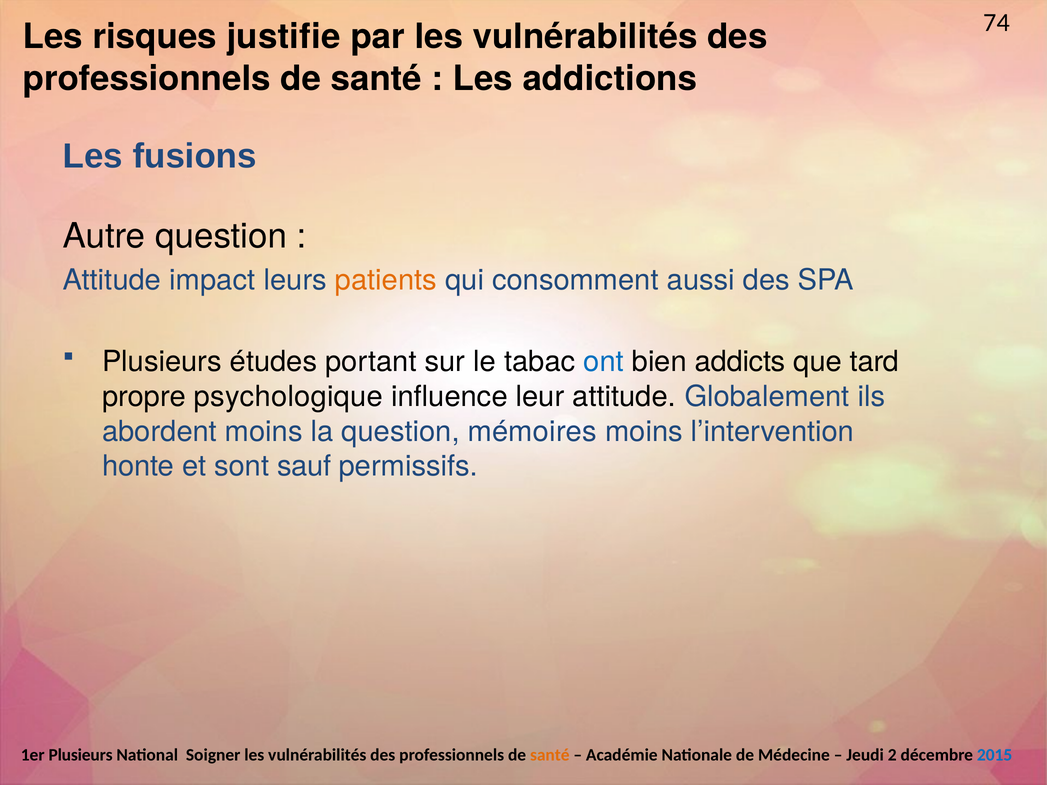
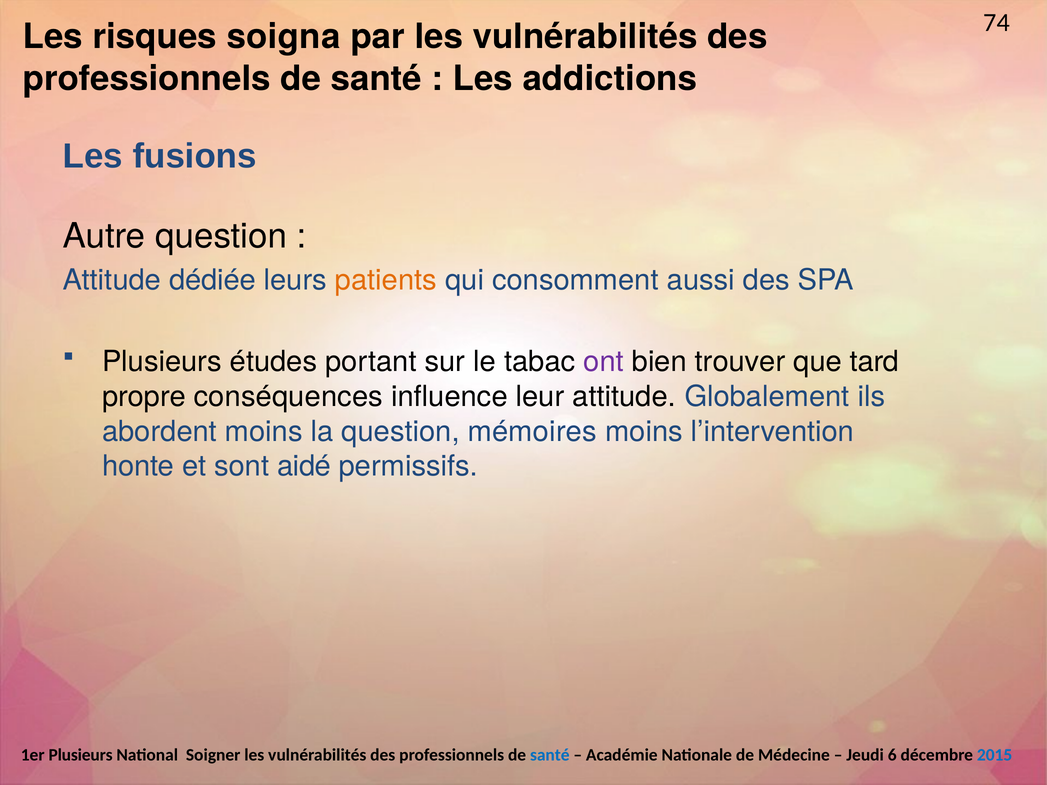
justifie: justifie -> soigna
impact: impact -> dédiée
ont colour: blue -> purple
addicts: addicts -> trouver
psychologique: psychologique -> conséquences
sauf: sauf -> aidé
santé at (550, 755) colour: orange -> blue
2: 2 -> 6
